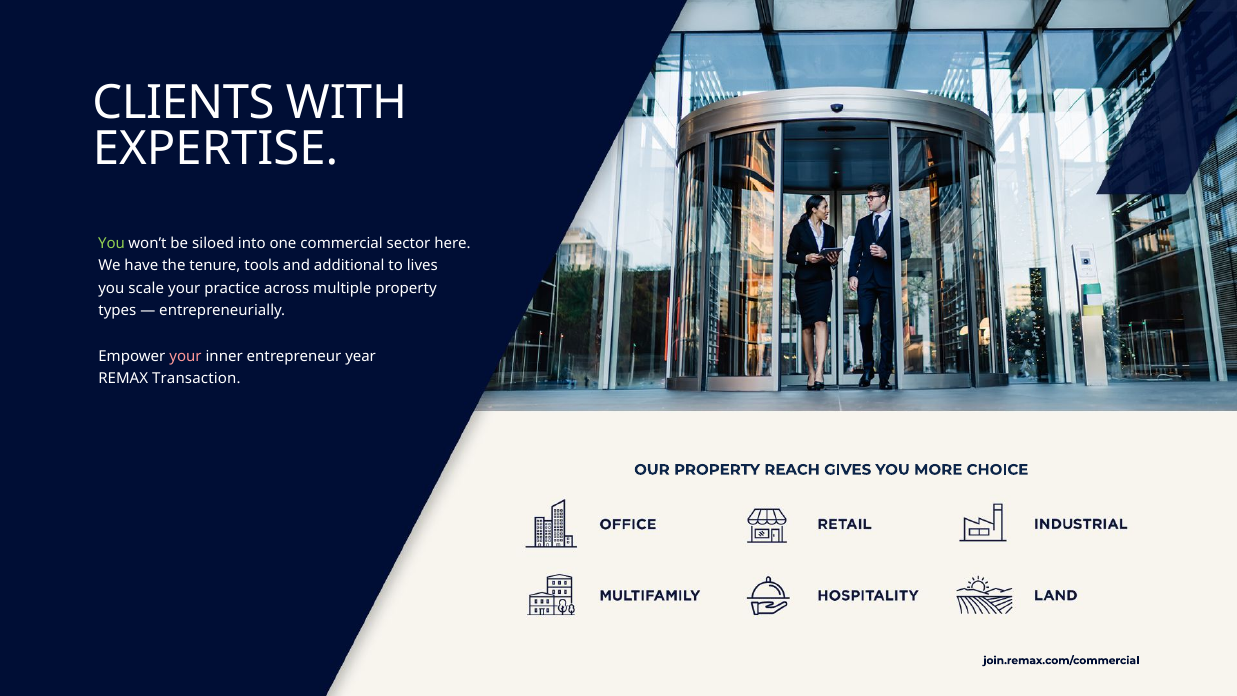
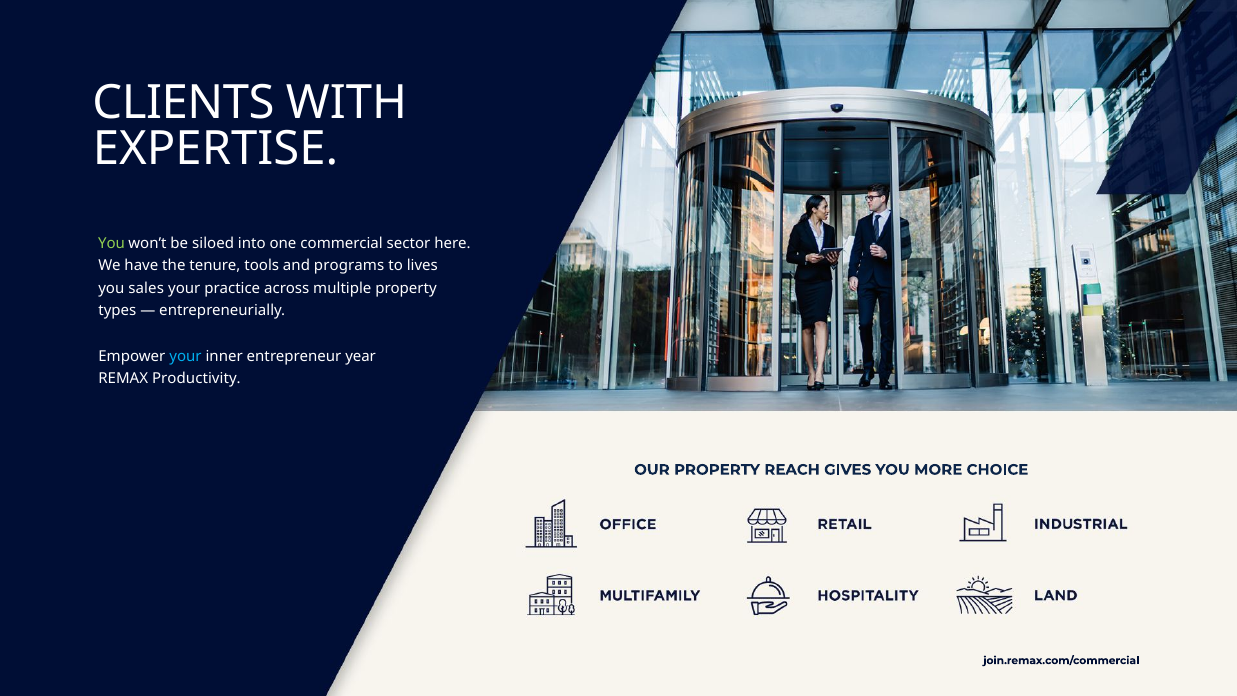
additional: additional -> programs
scale: scale -> sales
your at (185, 356) colour: pink -> light blue
Transaction: Transaction -> Productivity
